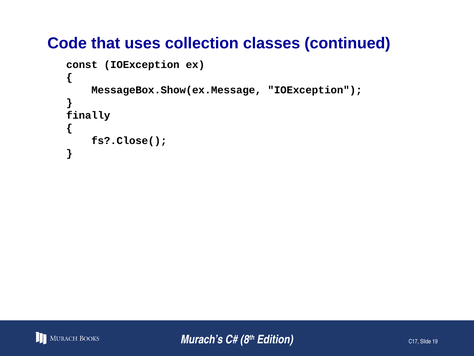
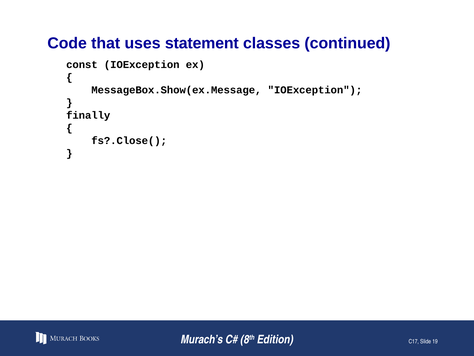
collection: collection -> statement
